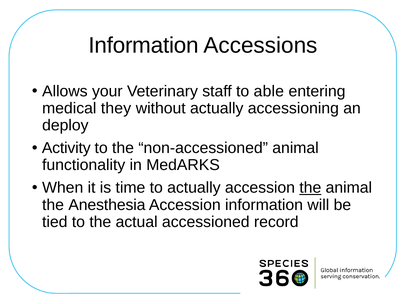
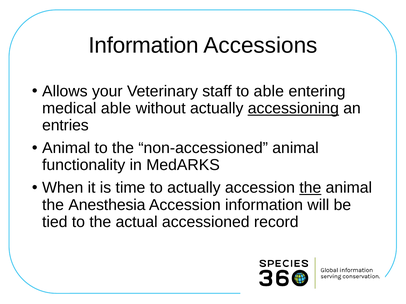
medical they: they -> able
accessioning underline: none -> present
deploy: deploy -> entries
Activity at (66, 148): Activity -> Animal
